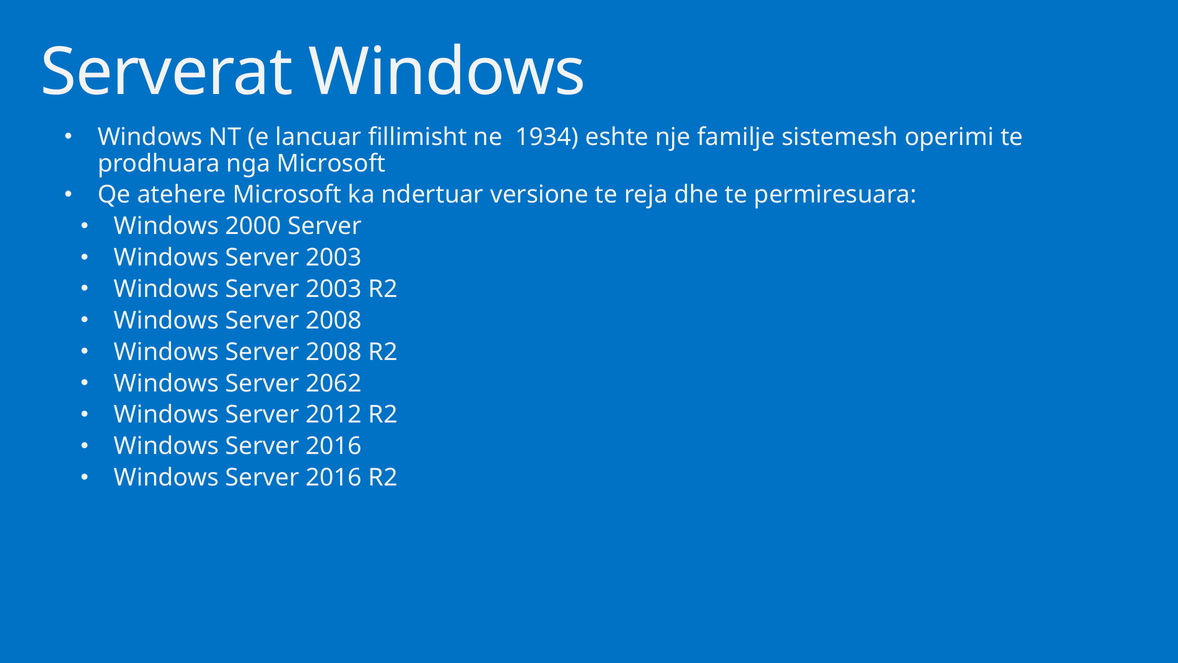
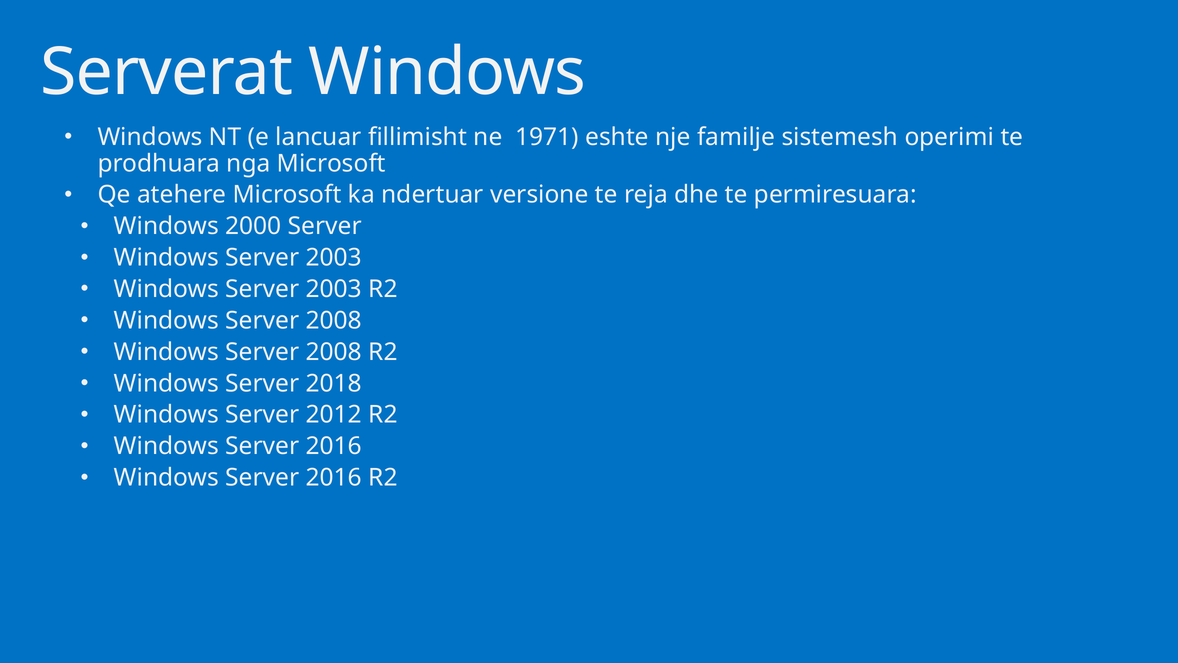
1934: 1934 -> 1971
2062: 2062 -> 2018
